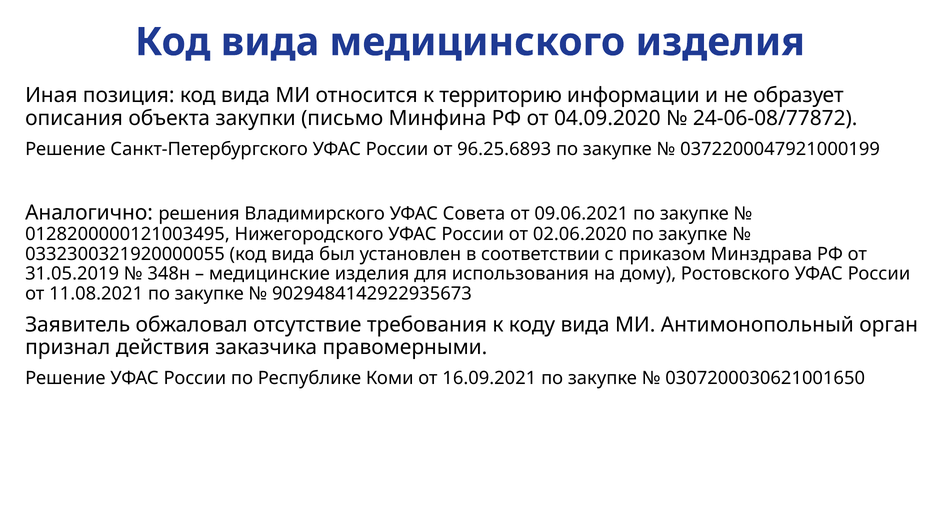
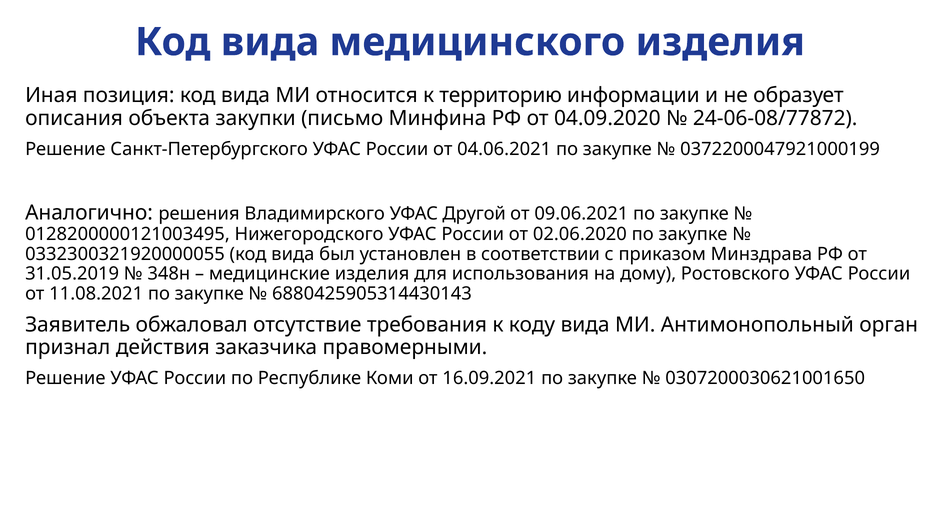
96.25.6893: 96.25.6893 -> 04.06.2021
Совета: Совета -> Другой
9029484142922935673: 9029484142922935673 -> 6880425905314430143
